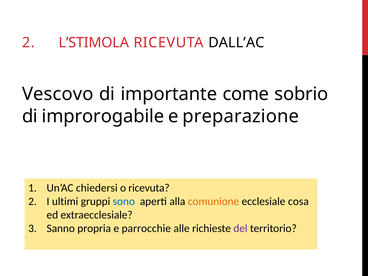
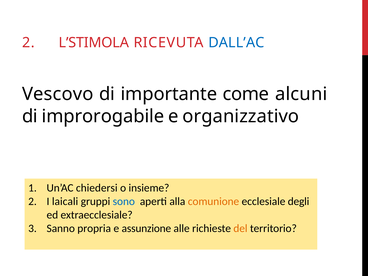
DALL’AC colour: black -> blue
sobrio: sobrio -> alcuni
preparazione: preparazione -> organizzativo
o ricevuta: ricevuta -> insieme
ultimi: ultimi -> laicali
cosa: cosa -> degli
parrocchie: parrocchie -> assunzione
del colour: purple -> orange
